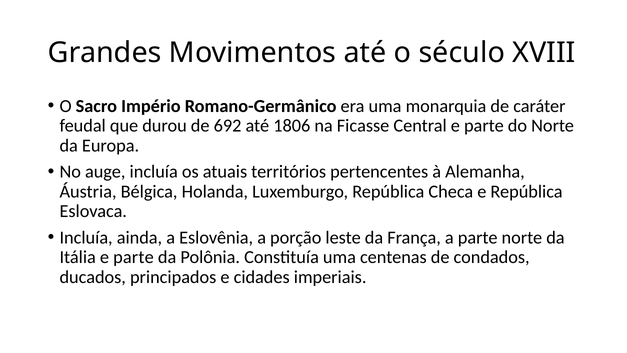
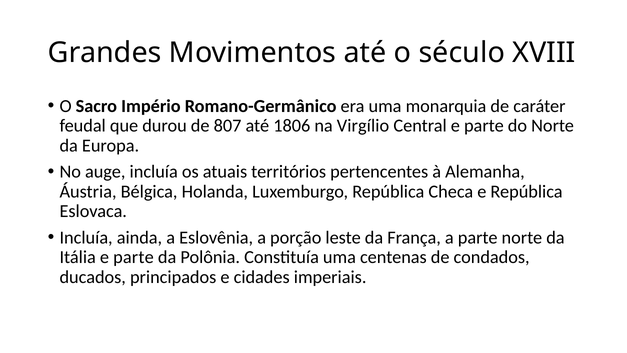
692: 692 -> 807
Ficasse: Ficasse -> Virgílio
